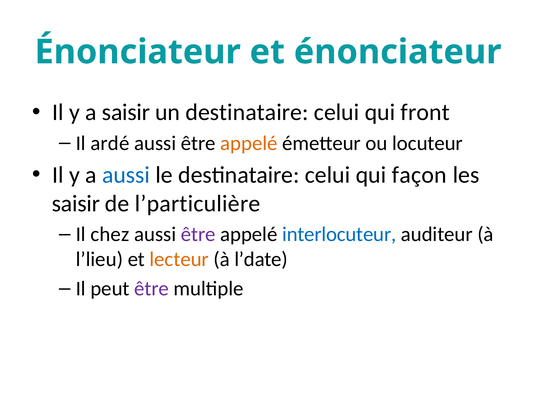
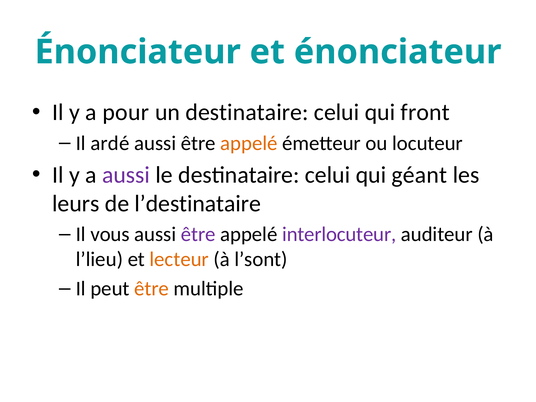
a saisir: saisir -> pour
aussi at (126, 175) colour: blue -> purple
façon: façon -> géant
saisir at (76, 204): saisir -> leurs
l’particulière: l’particulière -> l’destinataire
chez: chez -> vous
interlocuteur colour: blue -> purple
l’date: l’date -> l’sont
être at (152, 289) colour: purple -> orange
